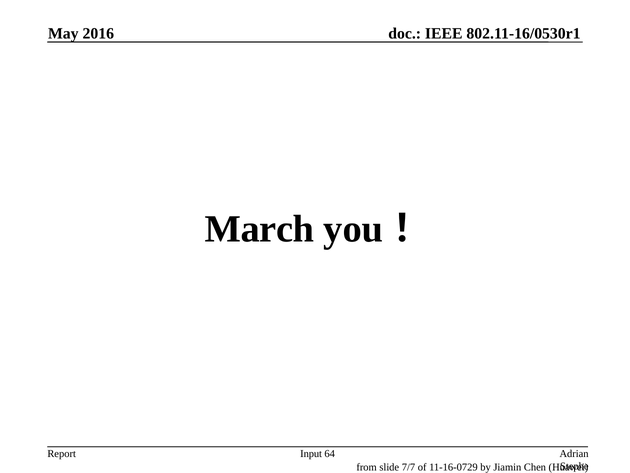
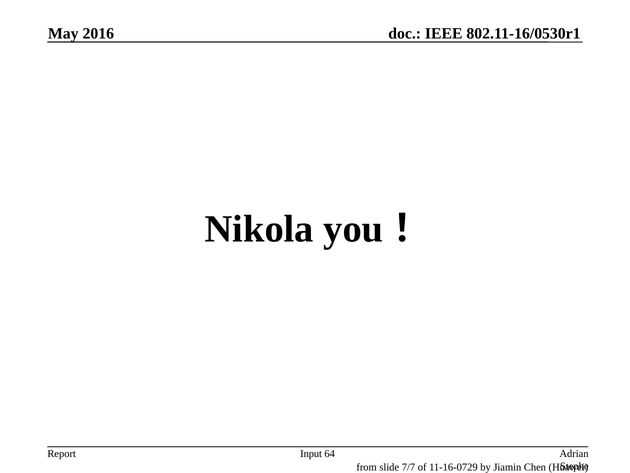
March: March -> Nikola
